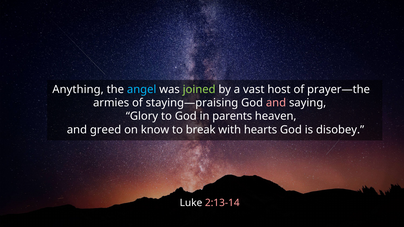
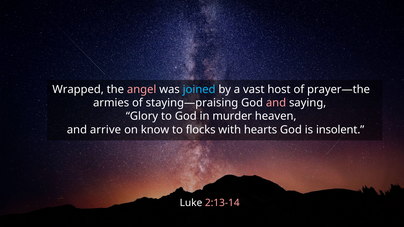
Anything: Anything -> Wrapped
angel colour: light blue -> pink
joined colour: light green -> light blue
parents: parents -> murder
greed: greed -> arrive
break: break -> flocks
disobey: disobey -> insolent
